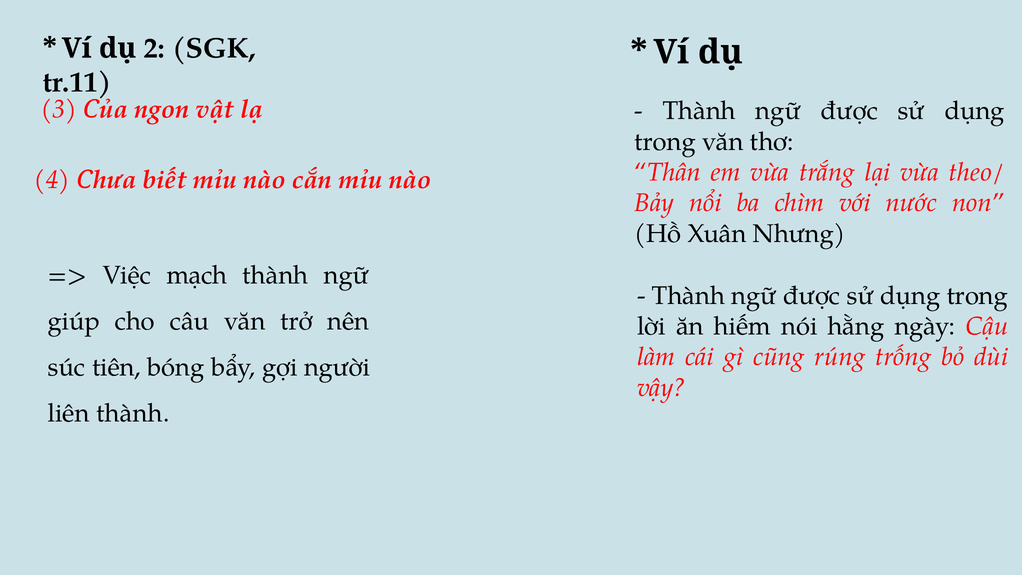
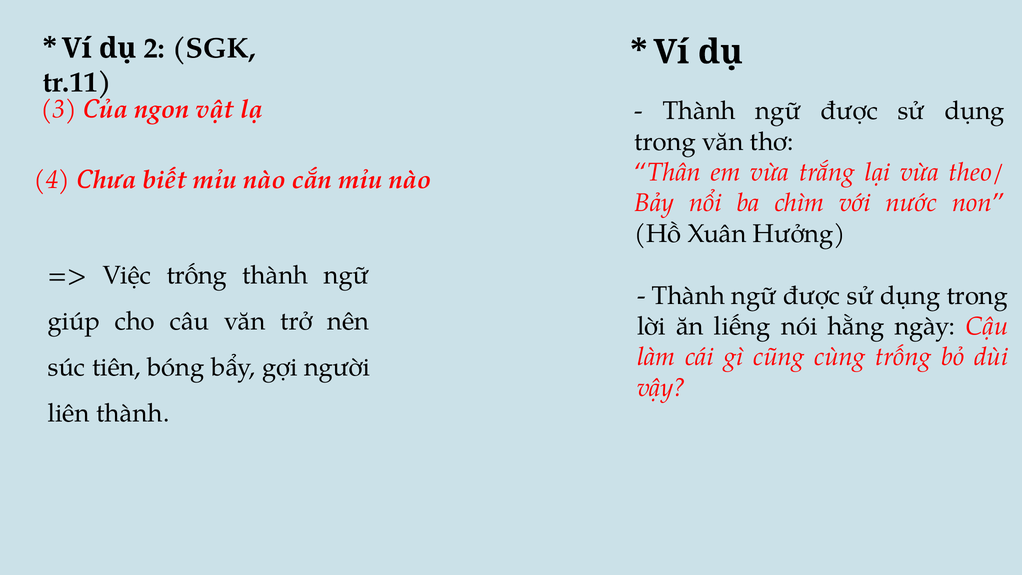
Nhưng: Nhưng -> Hưởng
Việc mạch: mạch -> trống
hiếm: hiếm -> liếng
rúng: rúng -> cùng
